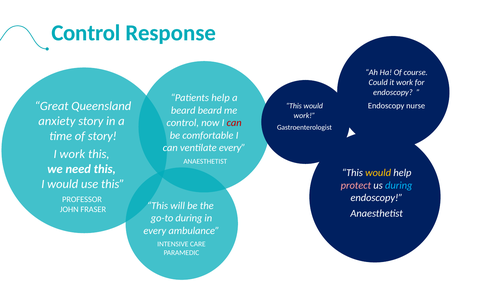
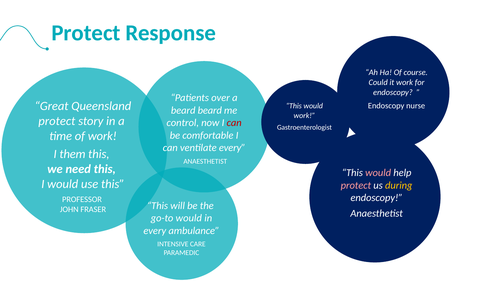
Control at (86, 33): Control -> Protect
Patients help: help -> over
anxiety at (57, 121): anxiety -> protect
of story: story -> work
I work: work -> them
would at (378, 173) colour: yellow -> pink
during at (399, 185) colour: light blue -> yellow
during at (189, 218): during -> would
